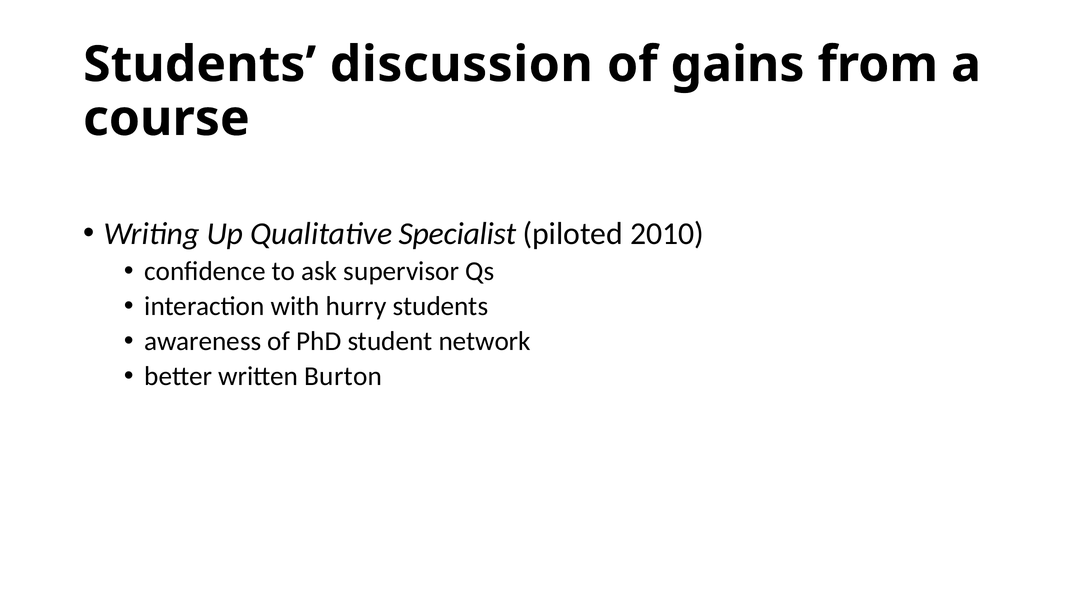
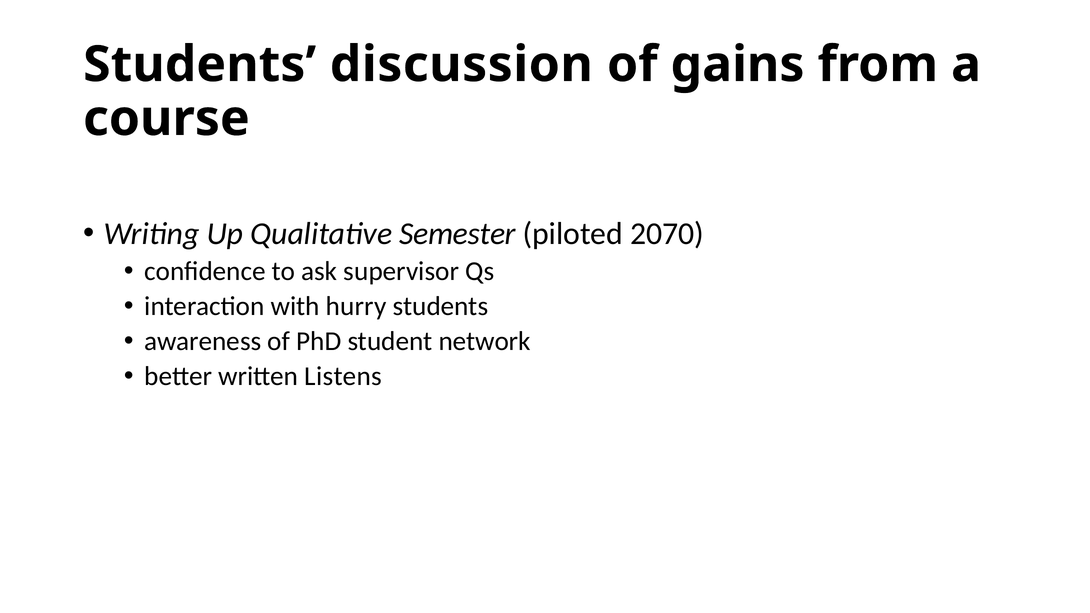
Specialist: Specialist -> Semester
2010: 2010 -> 2070
Burton: Burton -> Listens
